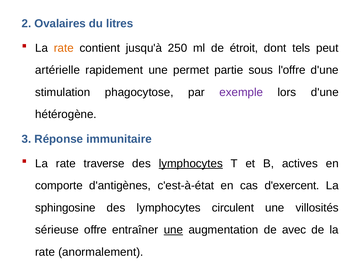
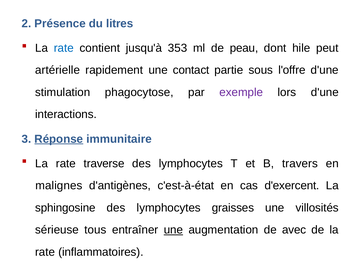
Ovalaires: Ovalaires -> Présence
rate at (64, 48) colour: orange -> blue
250: 250 -> 353
étroit: étroit -> peau
tels: tels -> hile
permet: permet -> contact
hétérogène: hétérogène -> interactions
Réponse underline: none -> present
lymphocytes at (191, 163) underline: present -> none
actives: actives -> travers
comporte: comporte -> malignes
circulent: circulent -> graisses
offre: offre -> tous
anormalement: anormalement -> inflammatoires
